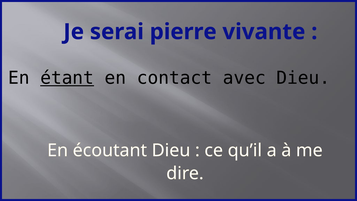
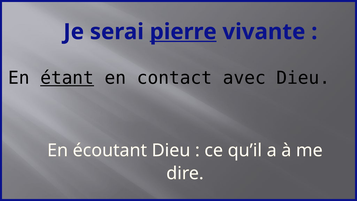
pierre underline: none -> present
